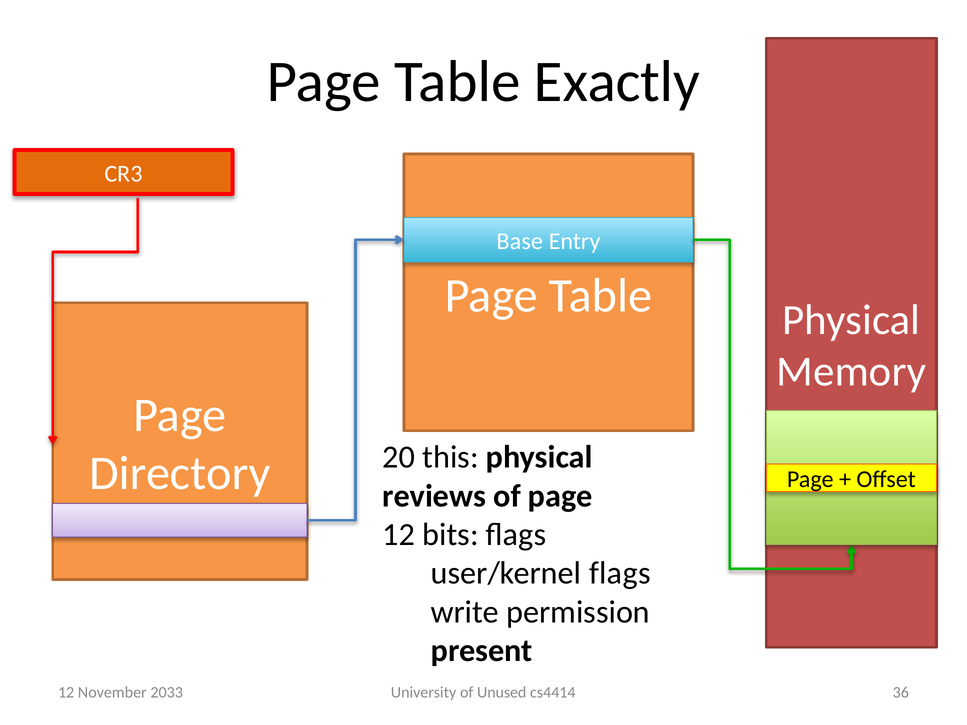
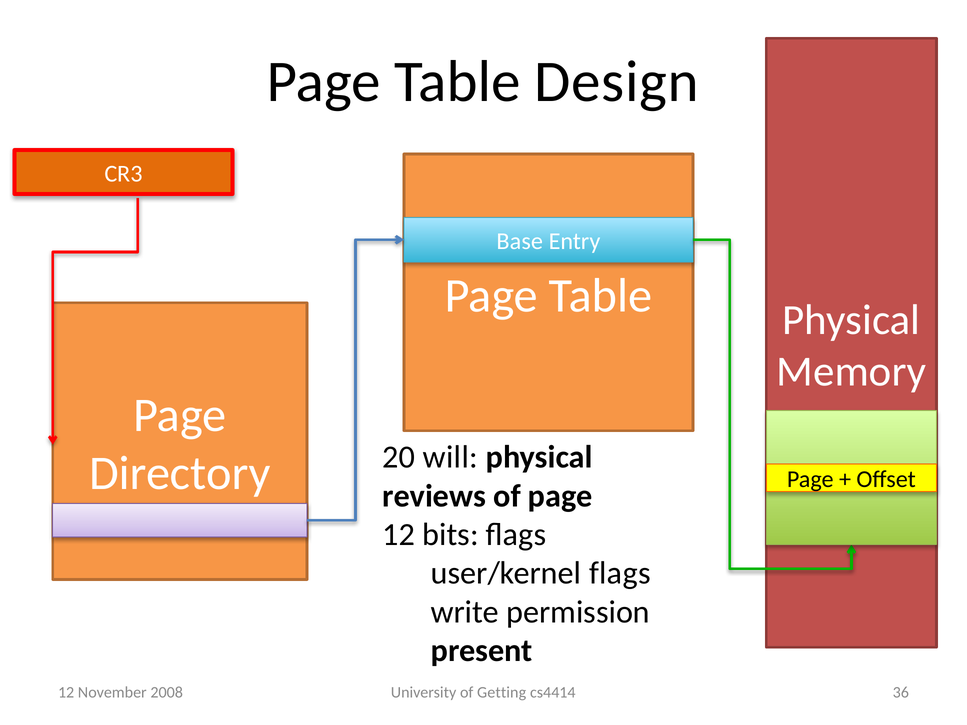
Exactly: Exactly -> Design
this: this -> will
Unused: Unused -> Getting
2033: 2033 -> 2008
